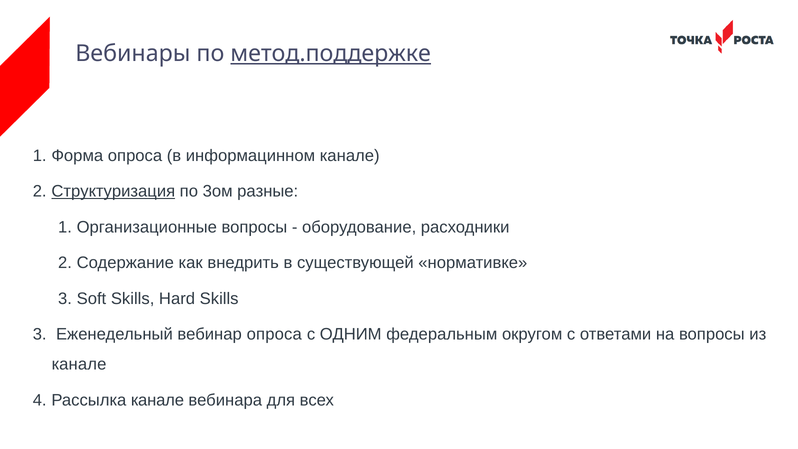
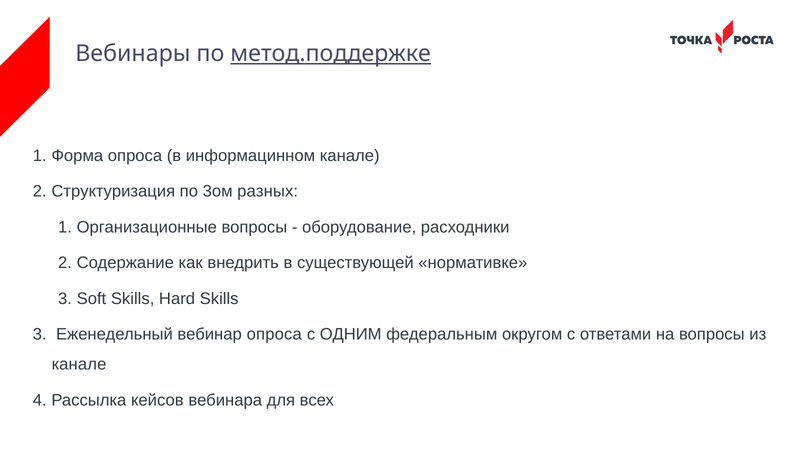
Структуризация underline: present -> none
разные: разные -> разных
Рассылка канале: канале -> кейсов
